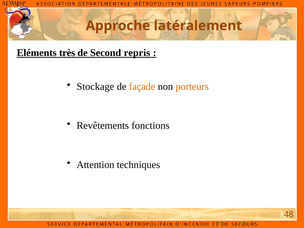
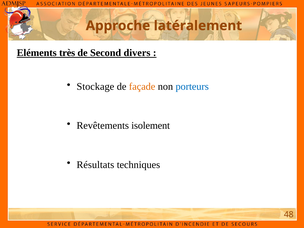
repris: repris -> divers
porteurs colour: orange -> blue
fonctions: fonctions -> isolement
Attention: Attention -> Résultats
